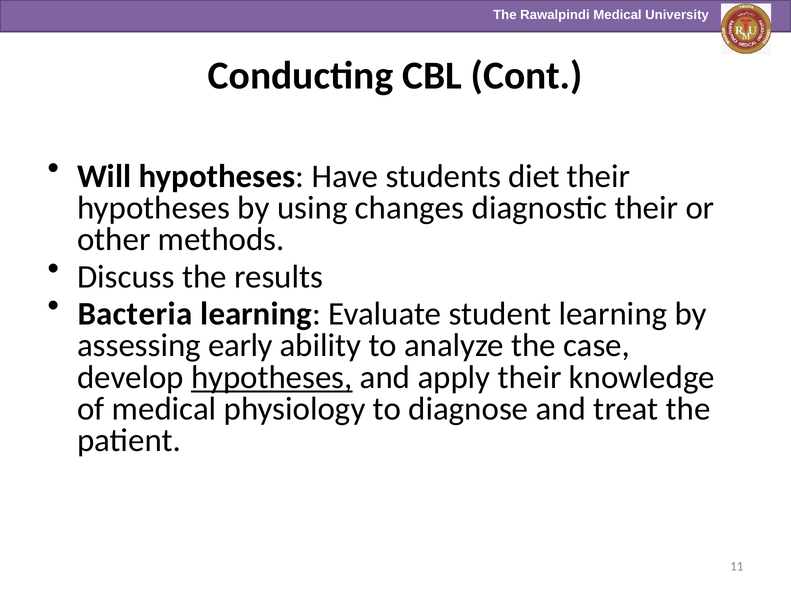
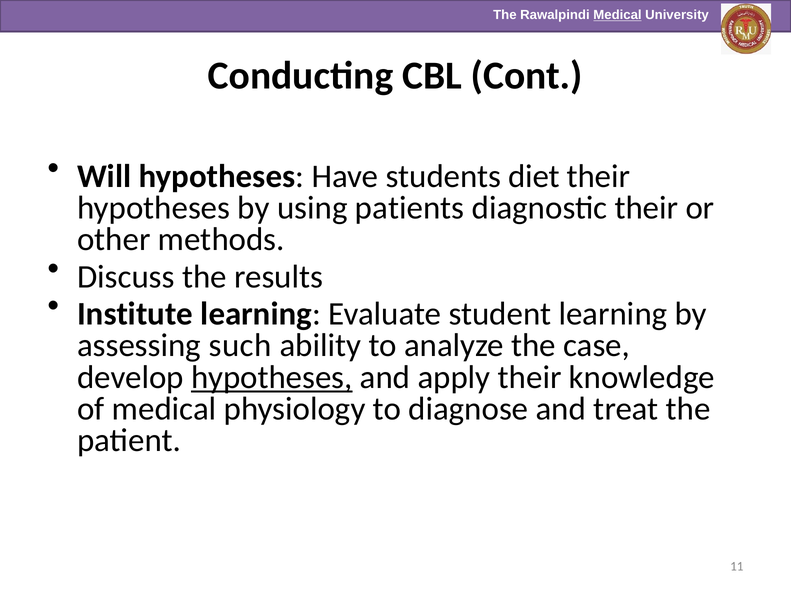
Medical at (617, 15) underline: none -> present
changes: changes -> patients
Bacteria: Bacteria -> Institute
early: early -> such
